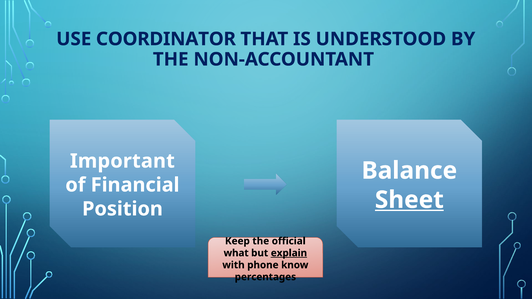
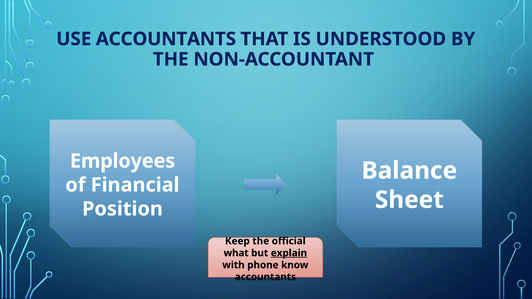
USE COORDINATOR: COORDINATOR -> ACCOUNTANTS
Important: Important -> Employees
Sheet underline: present -> none
percentages at (265, 277): percentages -> accountants
